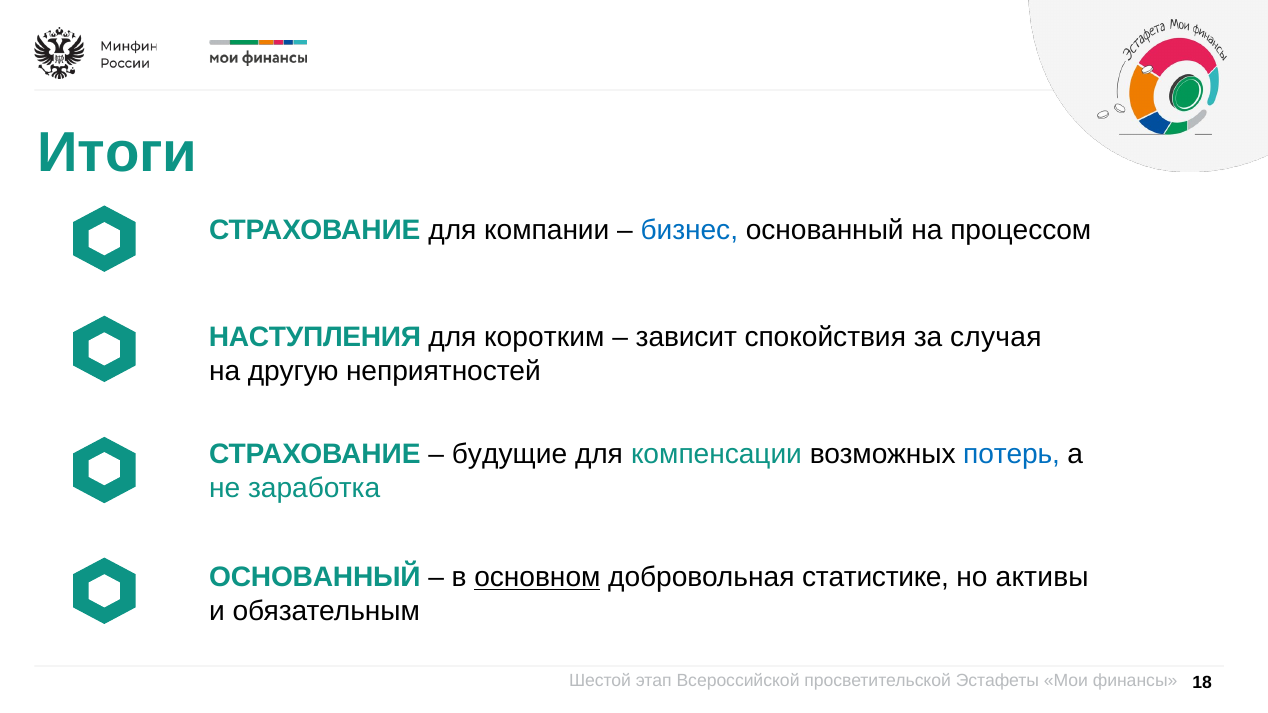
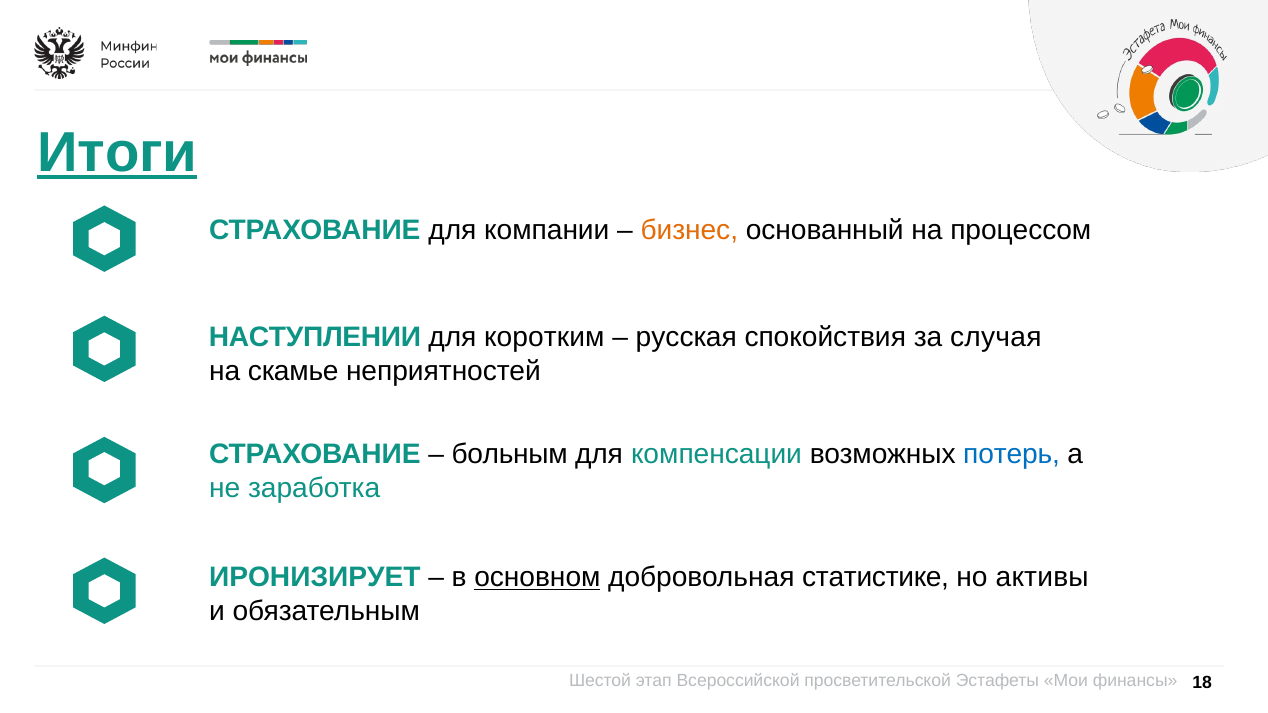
Итоги underline: none -> present
бизнес colour: blue -> orange
НАСТУПЛЕНИЯ: НАСТУПЛЕНИЯ -> НАСТУПЛЕНИИ
зависит: зависит -> русская
другую: другую -> скамье
будущие: будущие -> больным
ОСНОВАННЫЙ at (315, 578): ОСНОВАННЫЙ -> ИРОНИЗИРУЕТ
